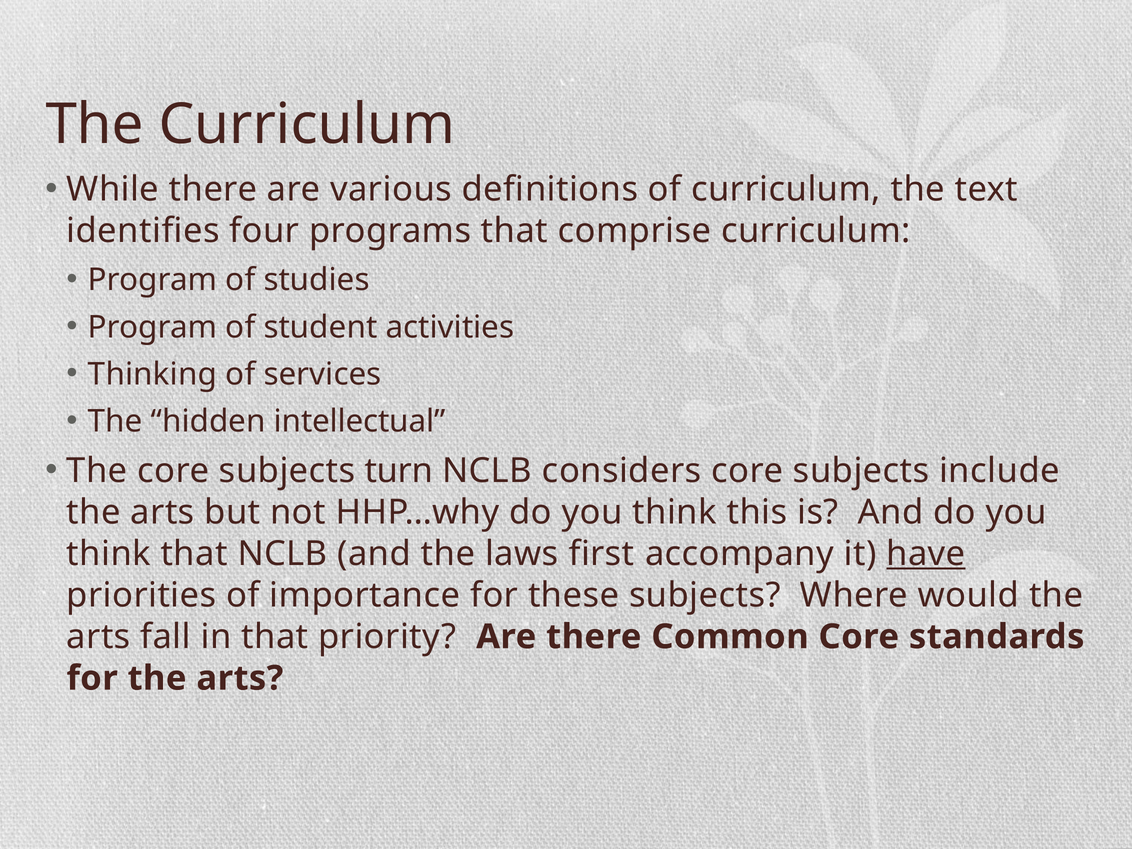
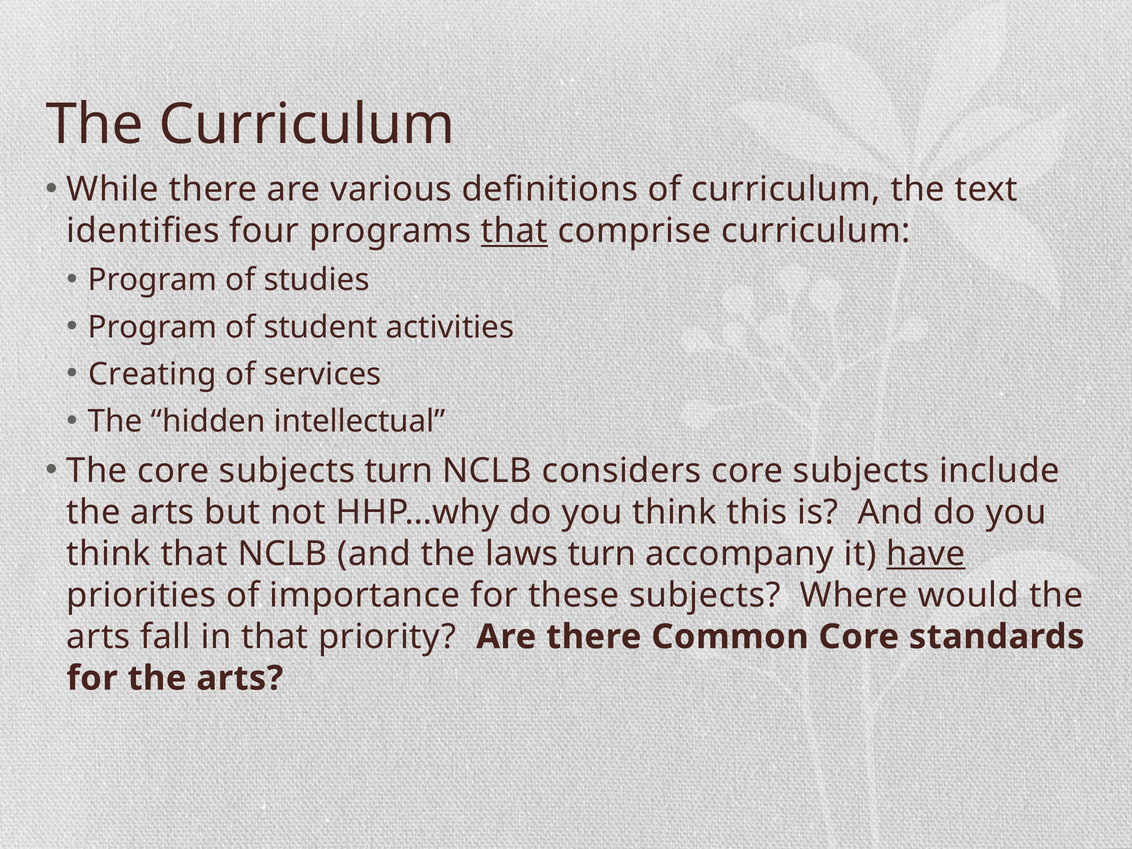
that at (514, 231) underline: none -> present
Thinking: Thinking -> Creating
laws first: first -> turn
